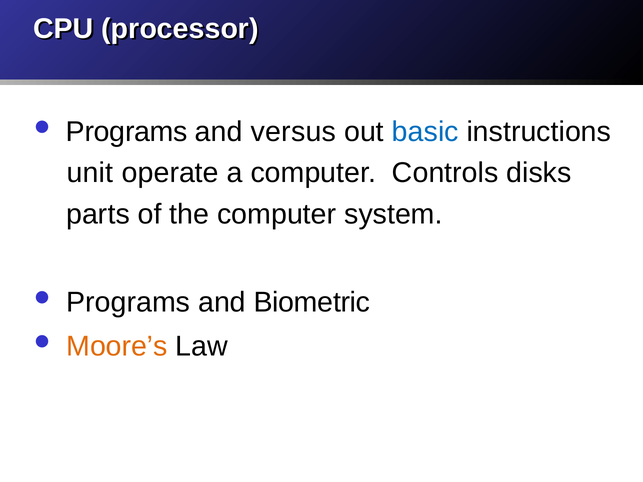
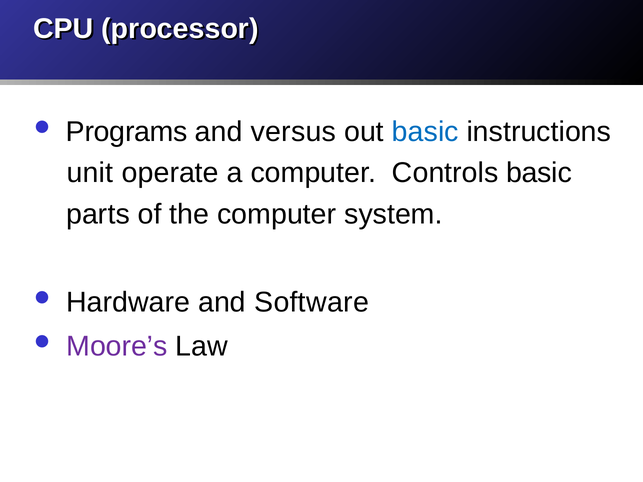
Controls disks: disks -> basic
Programs at (128, 302): Programs -> Hardware
Biometric: Biometric -> Software
Moore’s colour: orange -> purple
